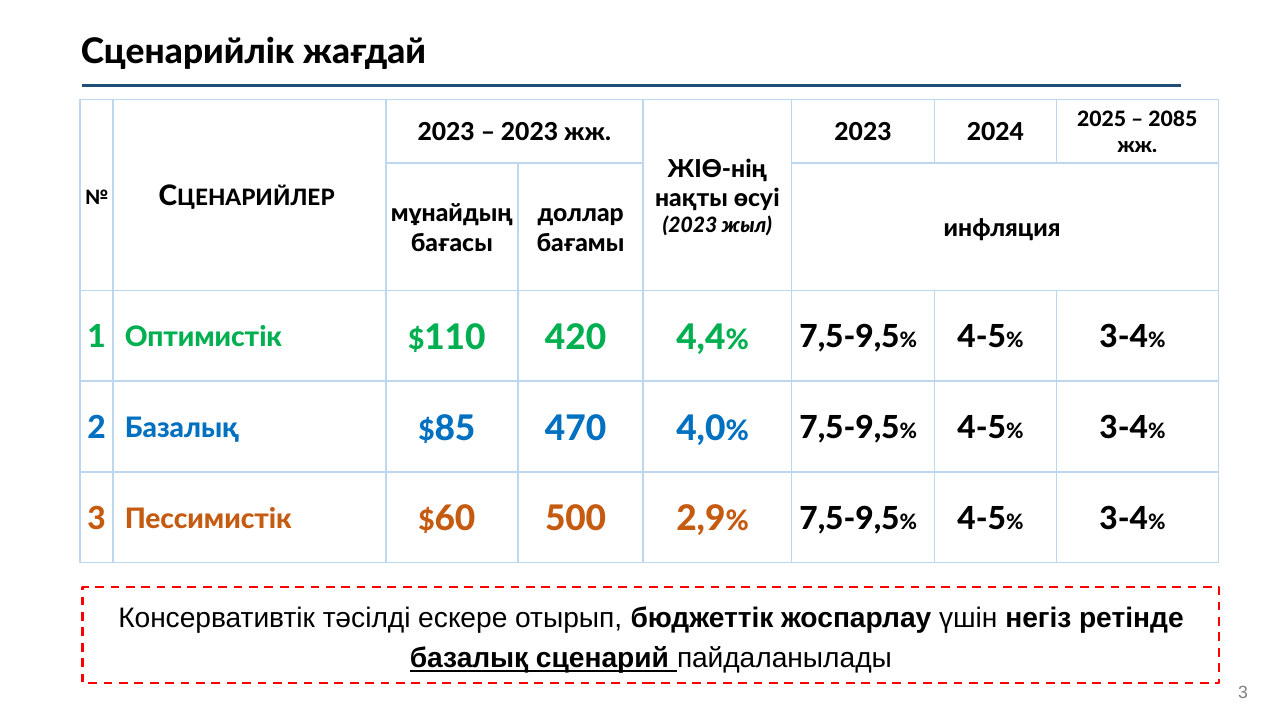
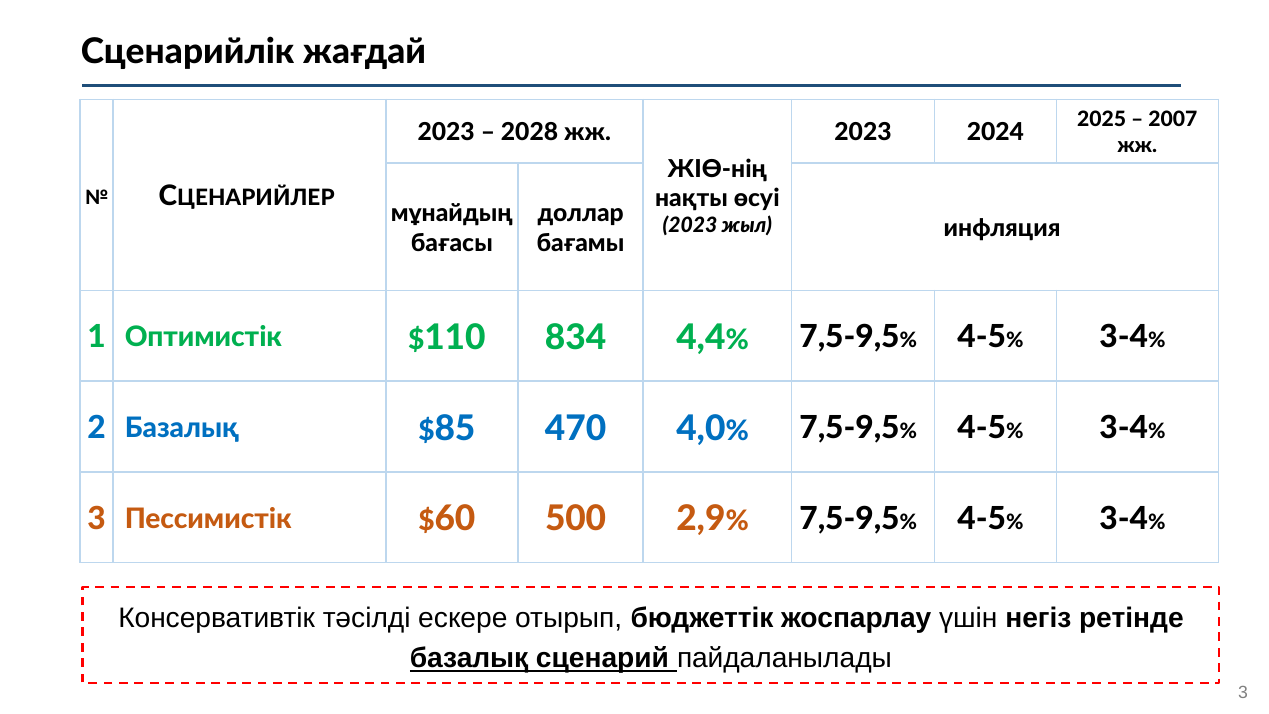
2085: 2085 -> 2007
2023 at (530, 133): 2023 -> 2028
420: 420 -> 834
